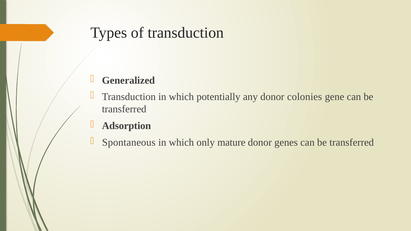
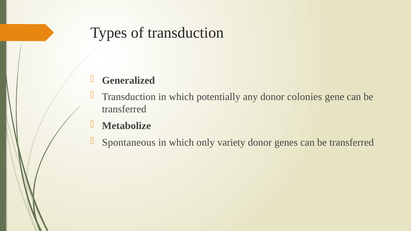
Adsorption: Adsorption -> Metabolize
mature: mature -> variety
